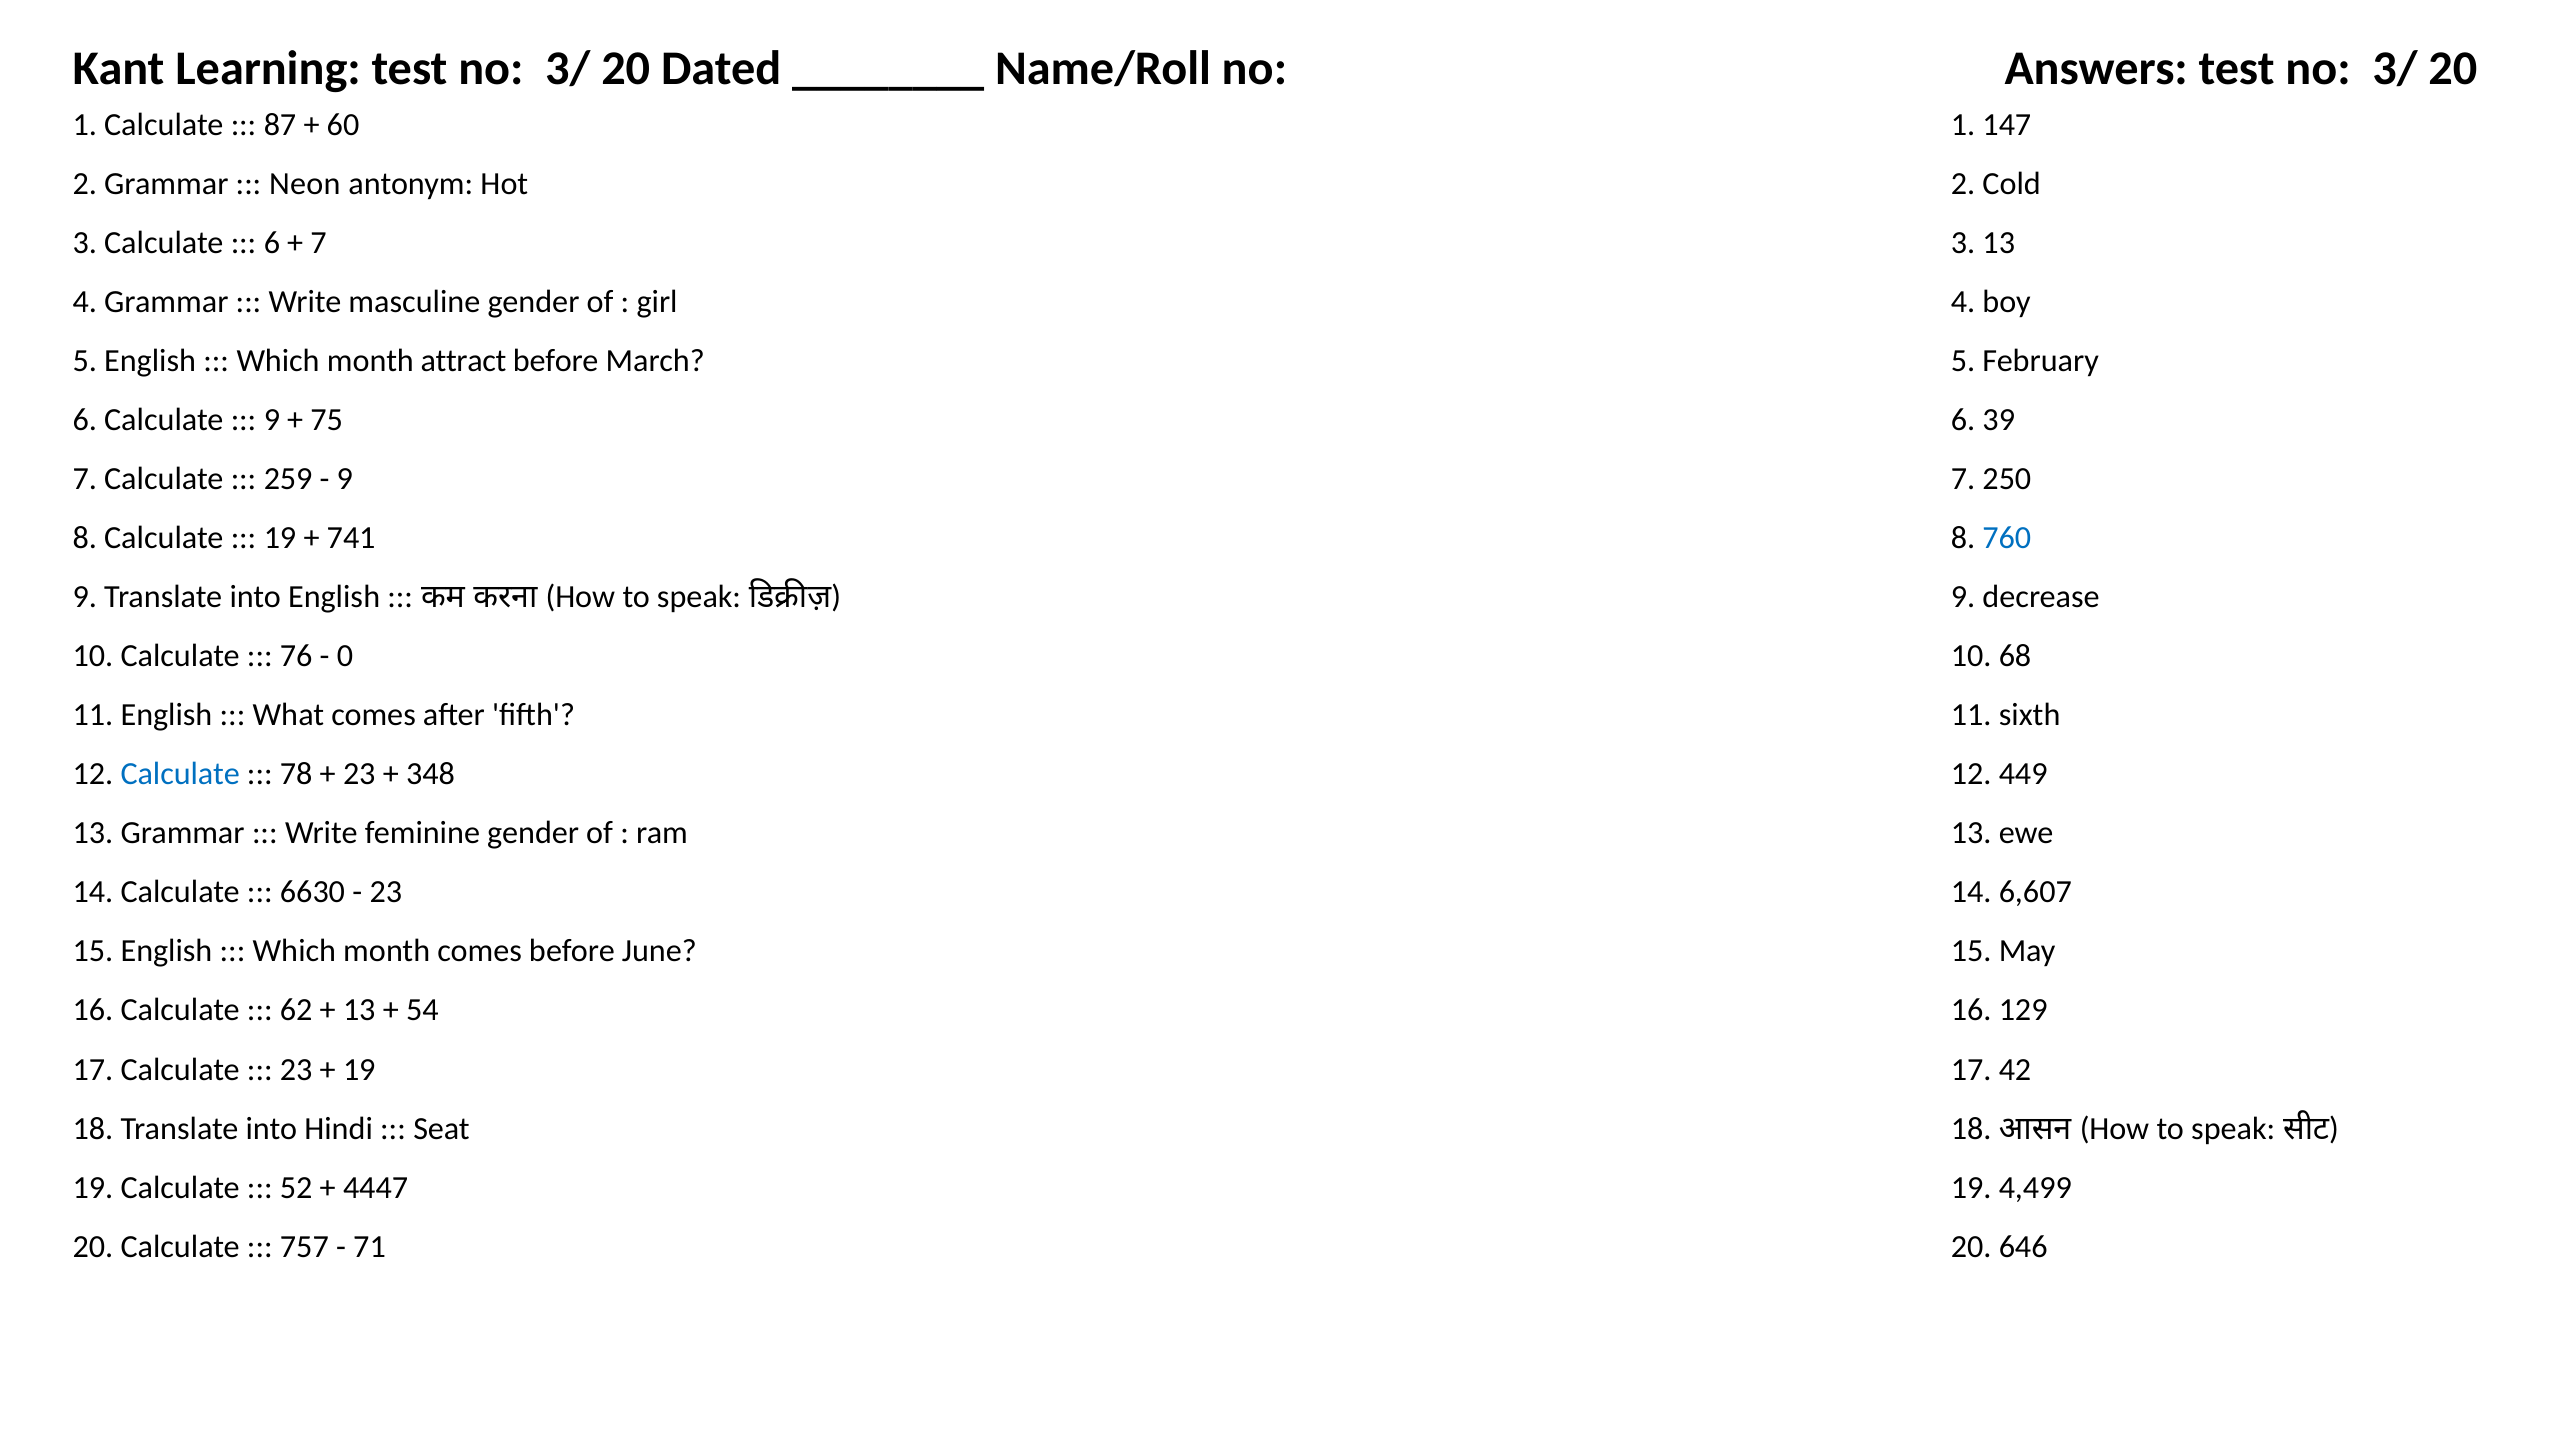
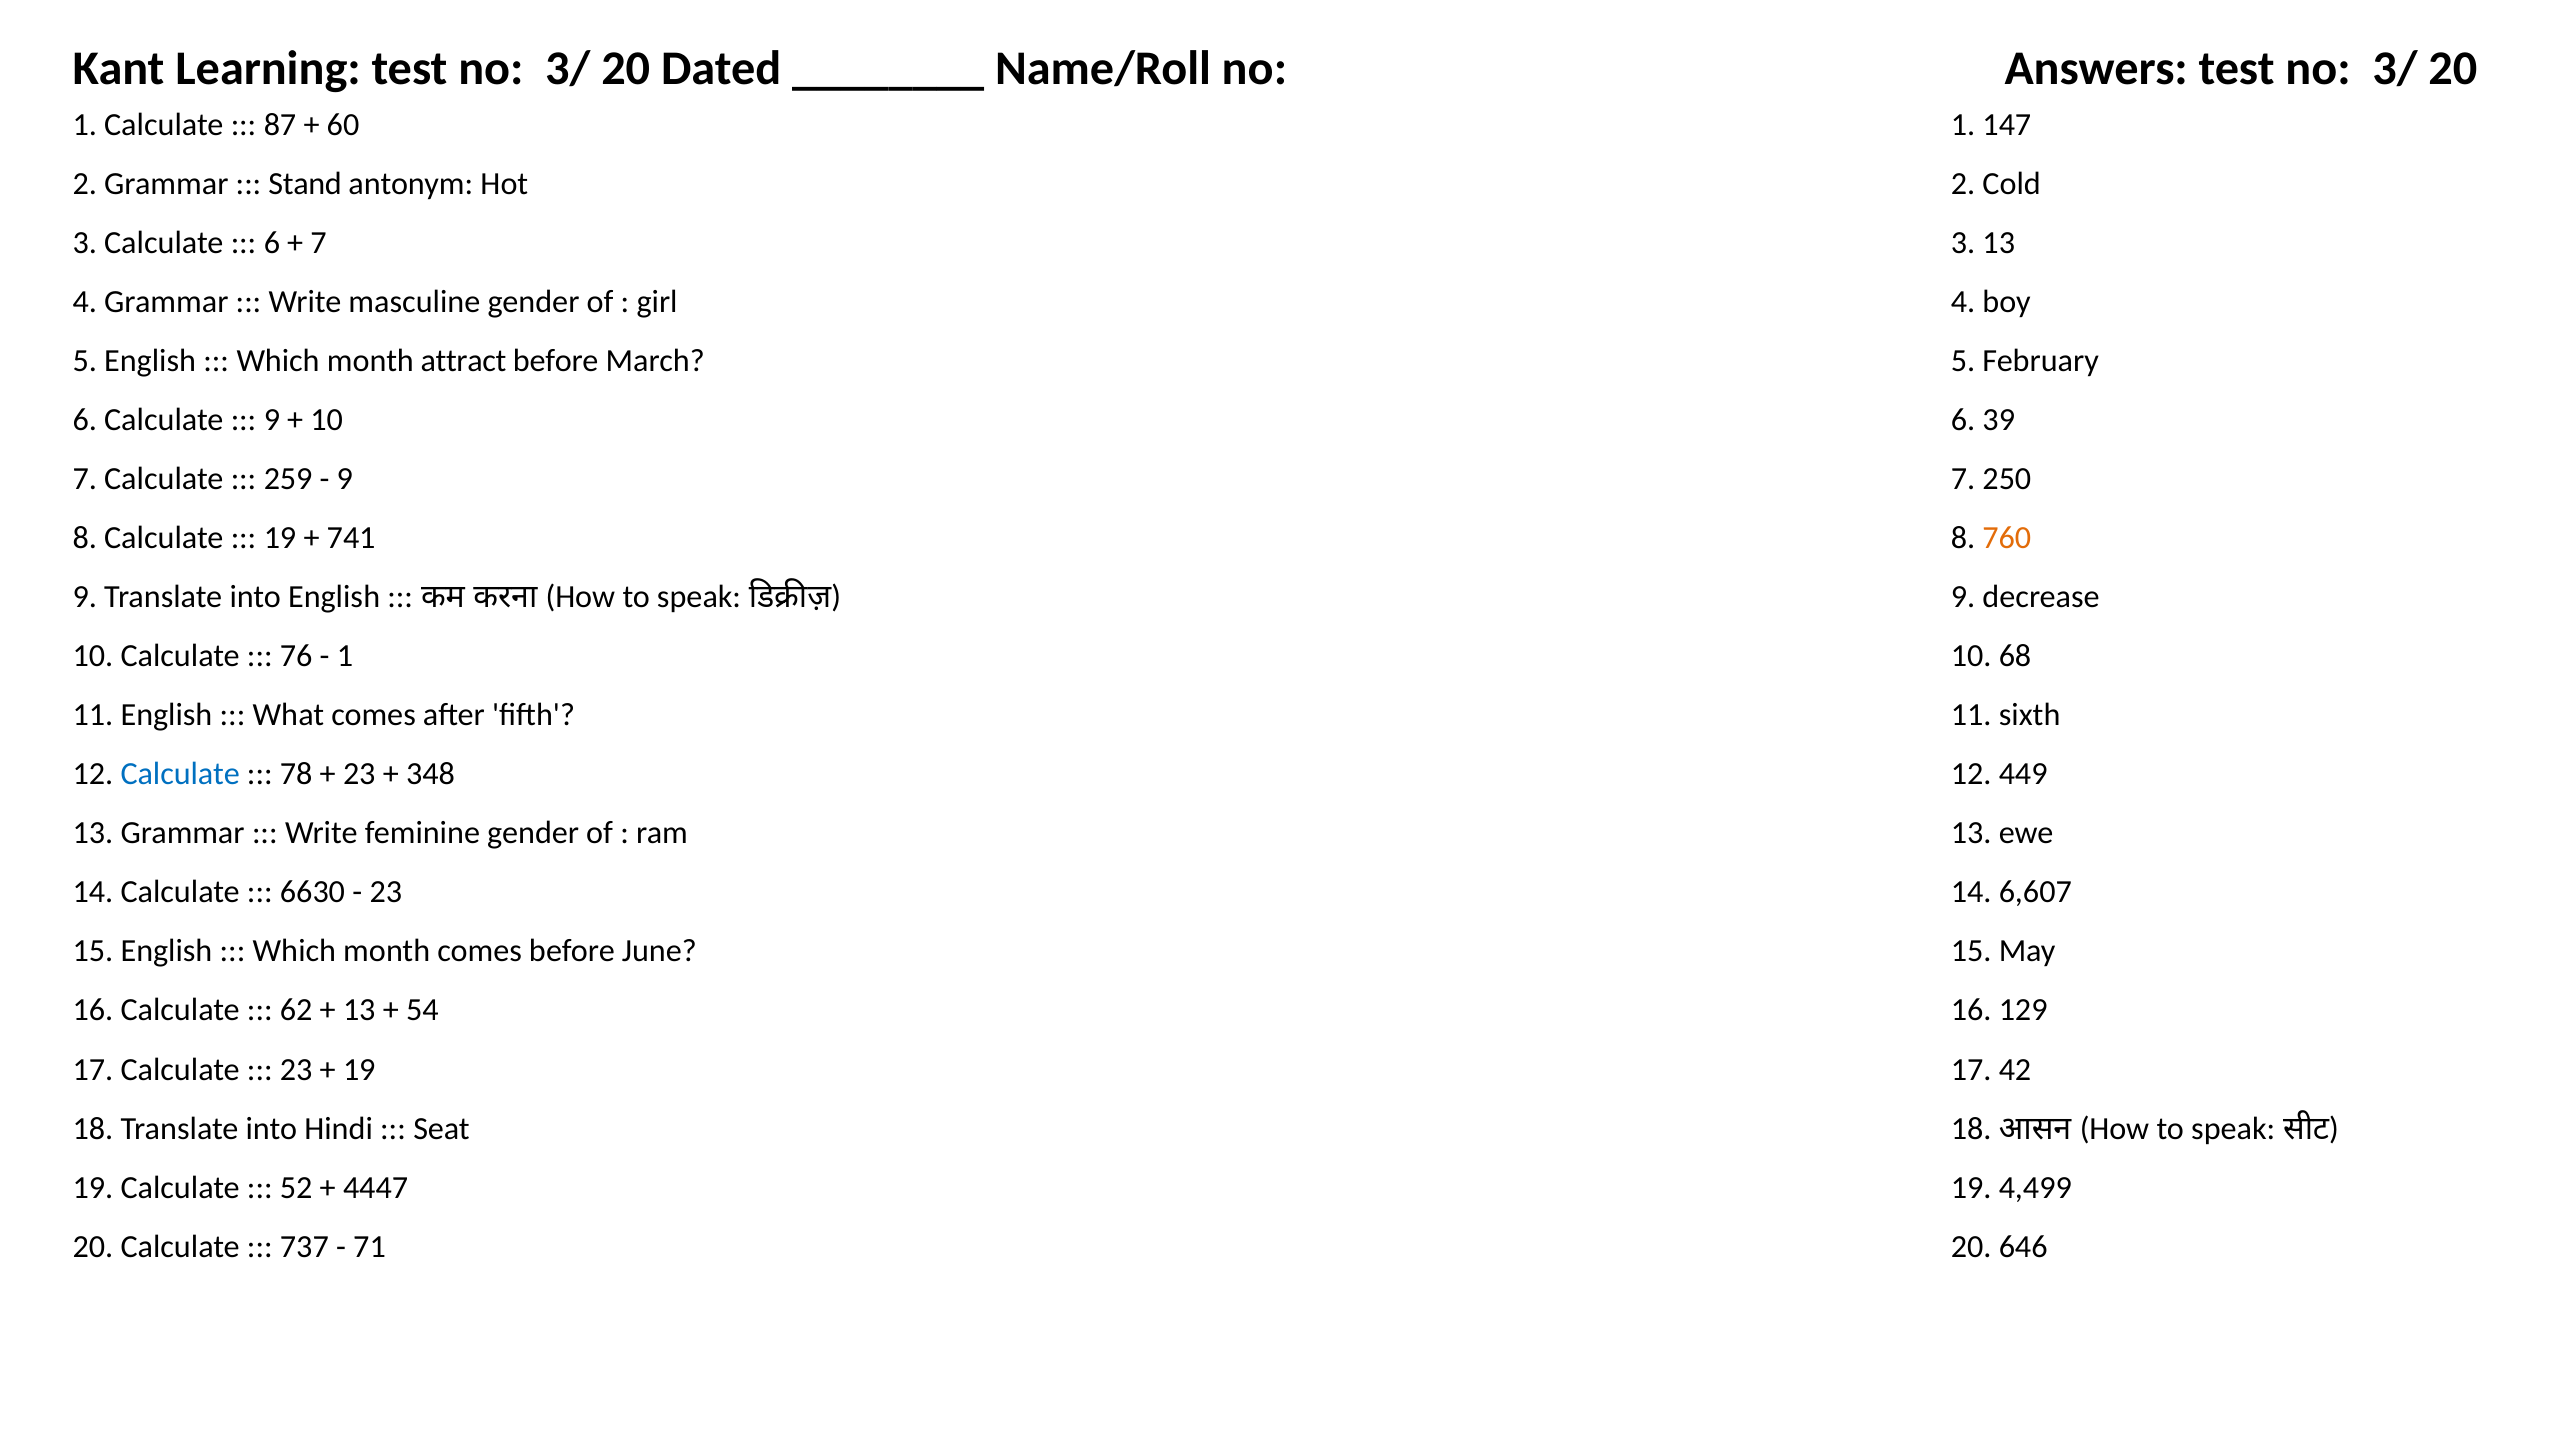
Neon: Neon -> Stand
75 at (327, 420): 75 -> 10
760 colour: blue -> orange
0 at (345, 656): 0 -> 1
757: 757 -> 737
